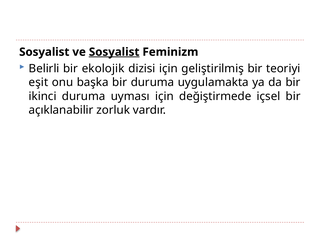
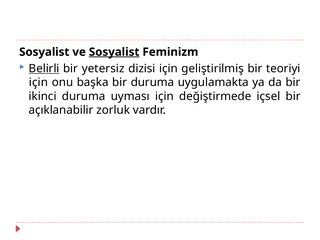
Belirli underline: none -> present
ekolojik: ekolojik -> yetersiz
eşit at (38, 82): eşit -> için
